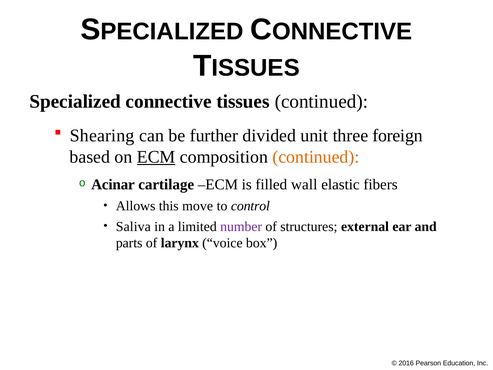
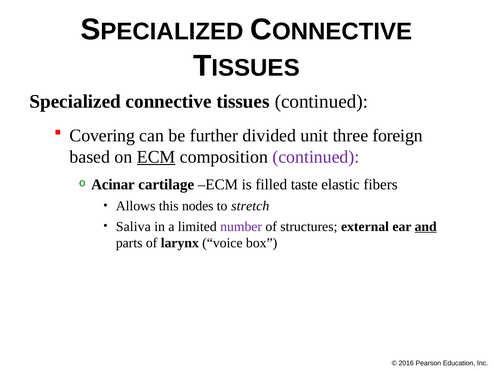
Shearing: Shearing -> Covering
continued at (316, 157) colour: orange -> purple
wall: wall -> taste
move: move -> nodes
control: control -> stretch
and underline: none -> present
